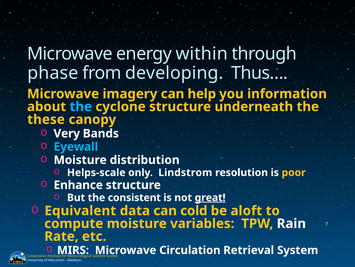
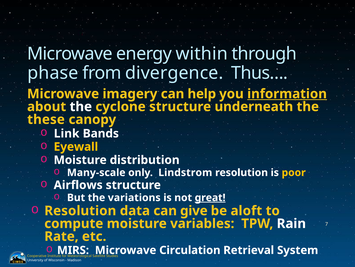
developing: developing -> divergence
information underline: none -> present
the at (81, 106) colour: light blue -> white
Very: Very -> Link
Eyewall colour: light blue -> yellow
Helps-scale: Helps-scale -> Many-scale
Enhance: Enhance -> Airflows
consistent: consistent -> variations
Equivalent at (80, 210): Equivalent -> Resolution
cold: cold -> give
